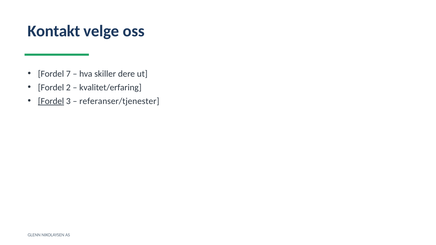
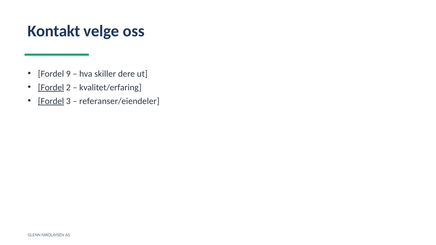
7: 7 -> 9
Fordel at (51, 87) underline: none -> present
referanser/tjenester: referanser/tjenester -> referanser/eiendeler
